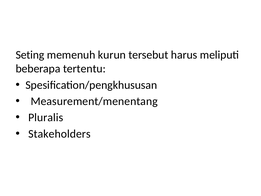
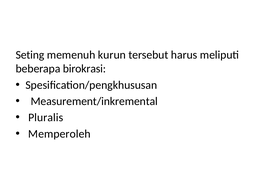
tertentu: tertentu -> birokrasi
Measurement/menentang: Measurement/menentang -> Measurement/inkremental
Stakeholders: Stakeholders -> Memperoleh
